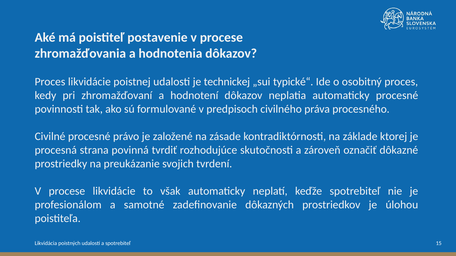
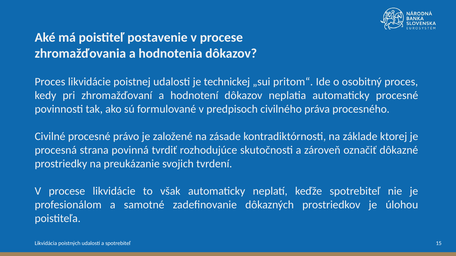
typické“: typické“ -> pritom“
